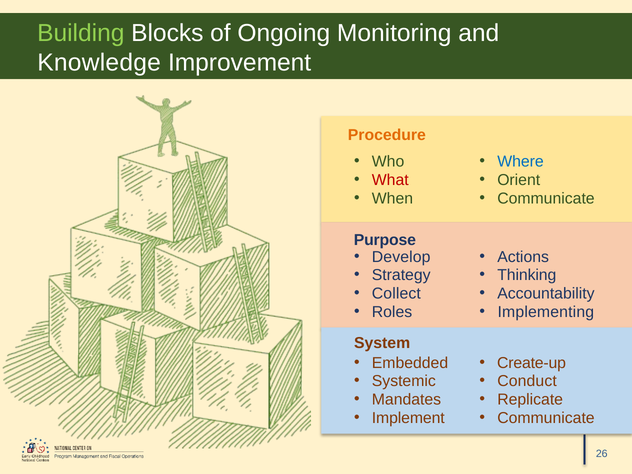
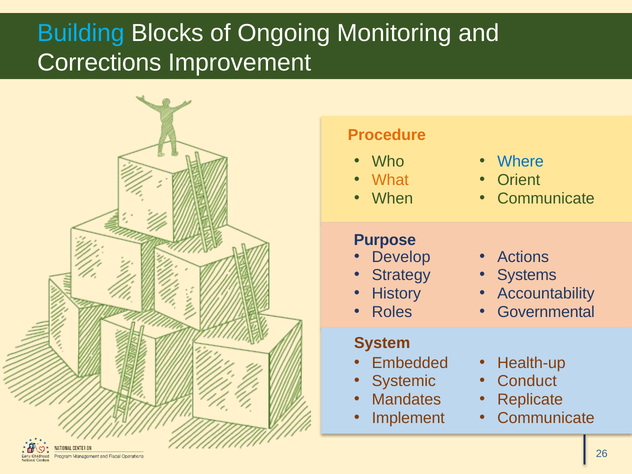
Building colour: light green -> light blue
Knowledge: Knowledge -> Corrections
What colour: red -> orange
Thinking: Thinking -> Systems
Collect: Collect -> History
Implementing: Implementing -> Governmental
Create-up: Create-up -> Health-up
